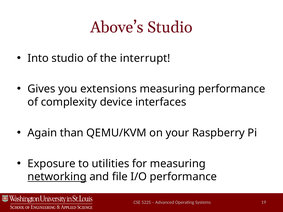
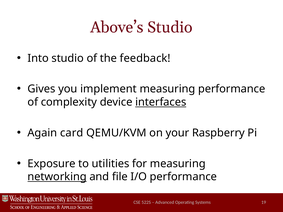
interrupt: interrupt -> feedback
extensions: extensions -> implement
interfaces underline: none -> present
than: than -> card
